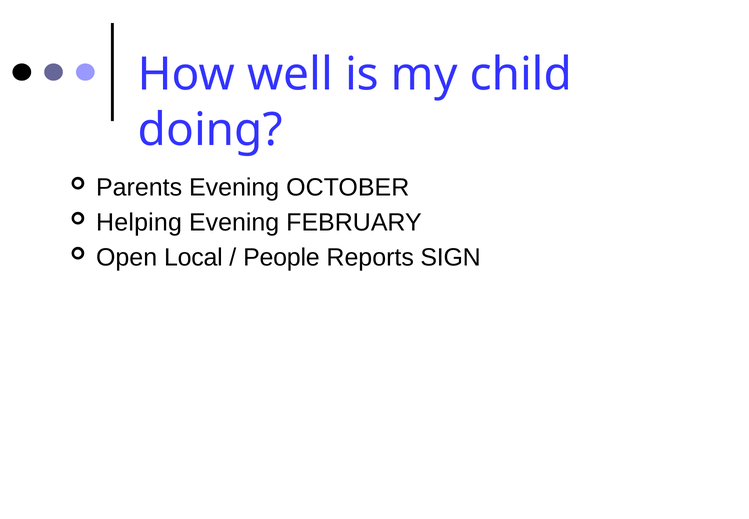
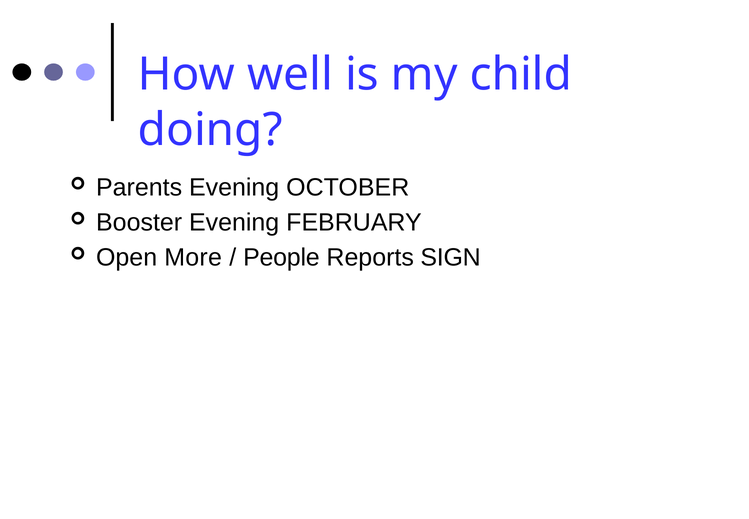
Helping: Helping -> Booster
Local: Local -> More
